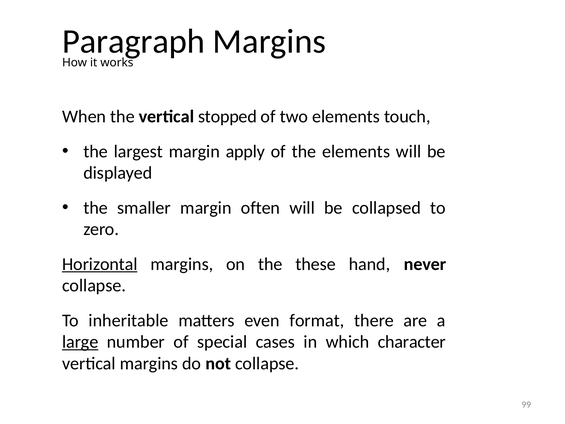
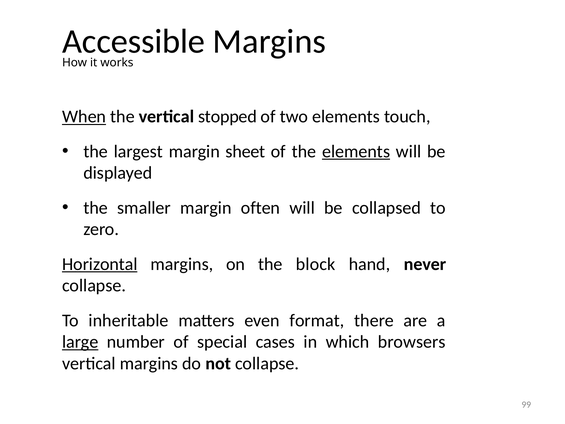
Paragraph: Paragraph -> Accessible
When underline: none -> present
apply: apply -> sheet
elements at (356, 151) underline: none -> present
these: these -> block
character: character -> browsers
